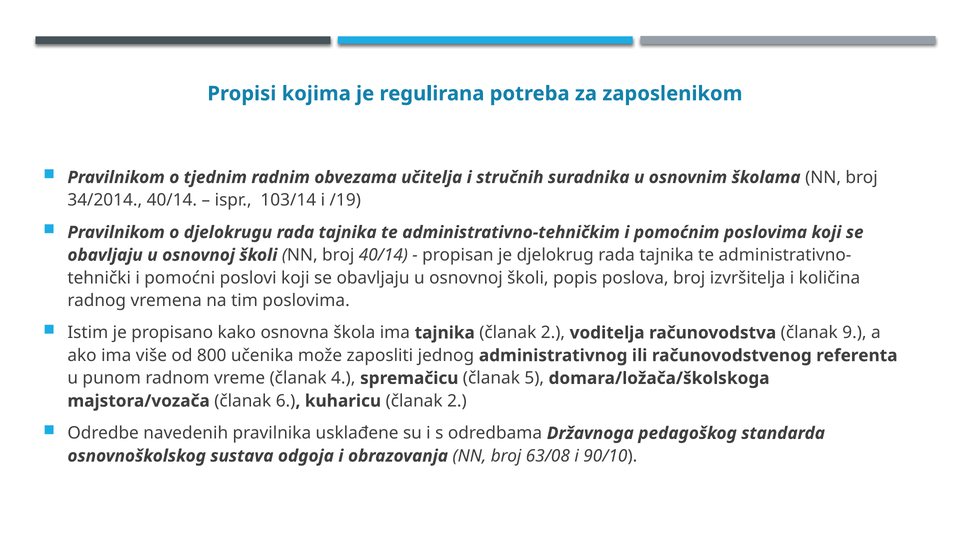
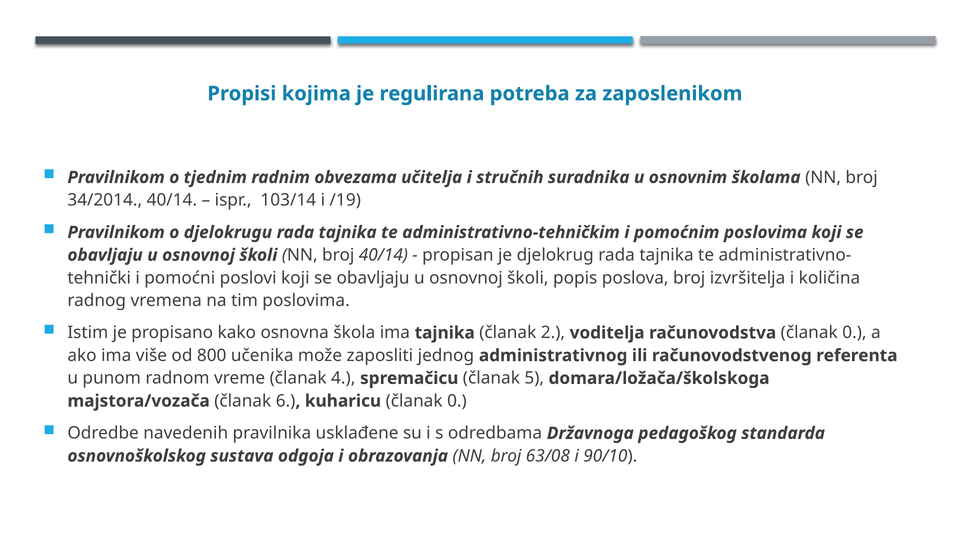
računovodstva članak 9: 9 -> 0
kuharicu članak 2: 2 -> 0
